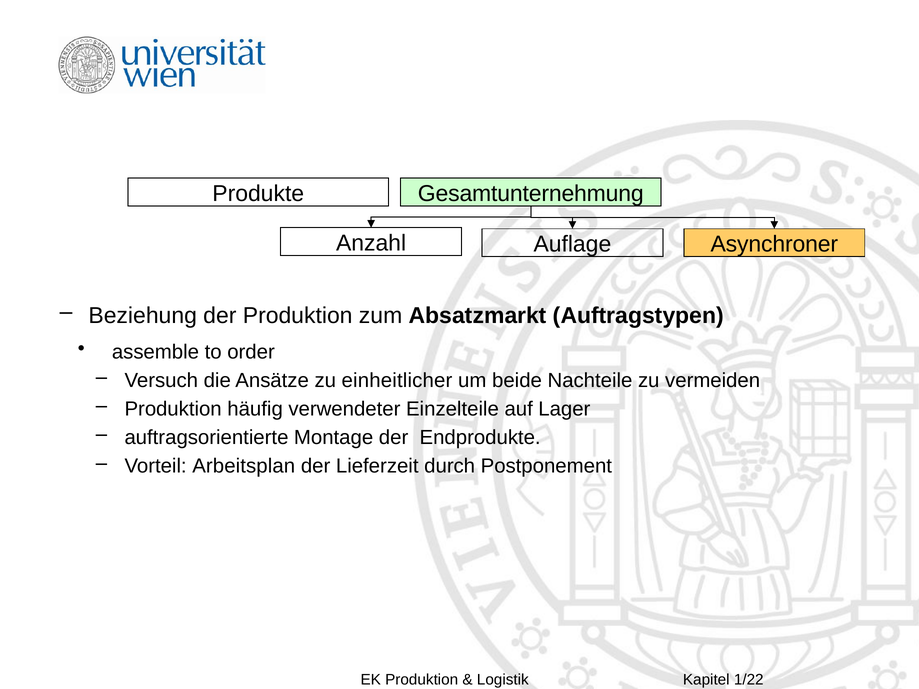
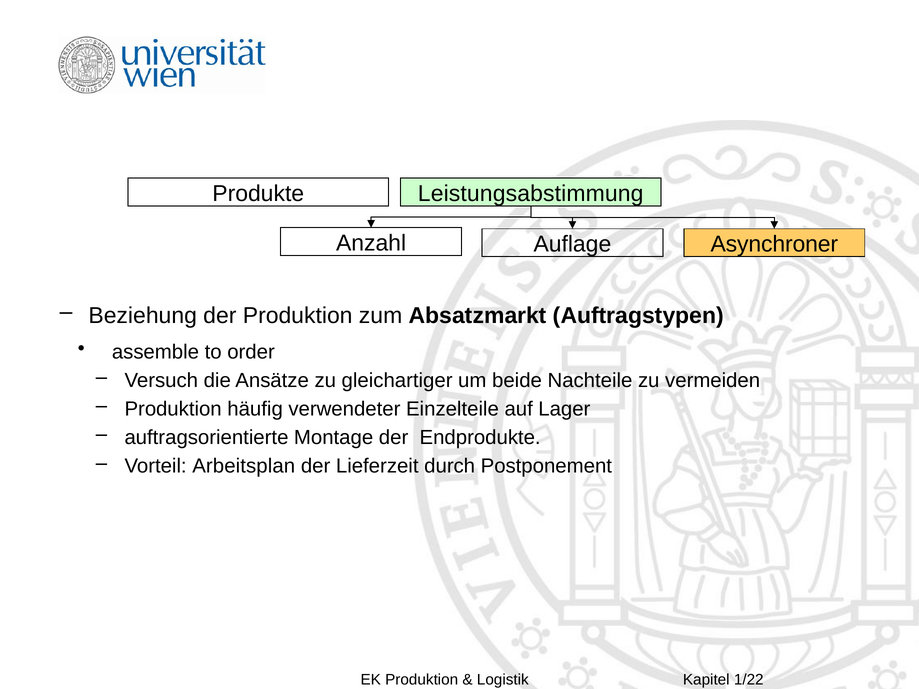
Gesamtunternehmung: Gesamtunternehmung -> Leistungsabstimmung
einheitlicher: einheitlicher -> gleichartiger
